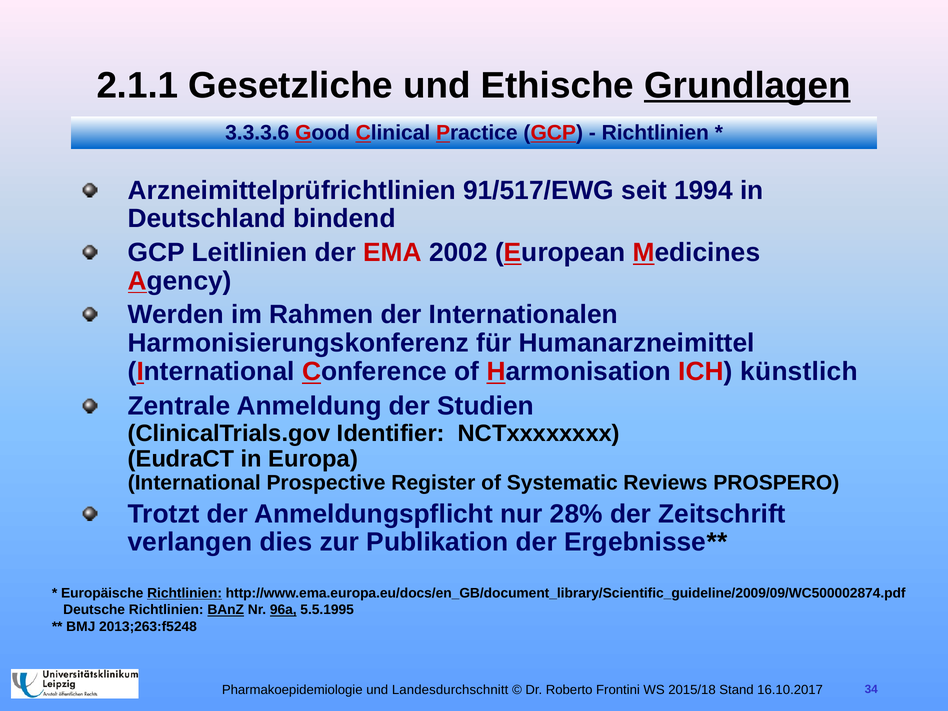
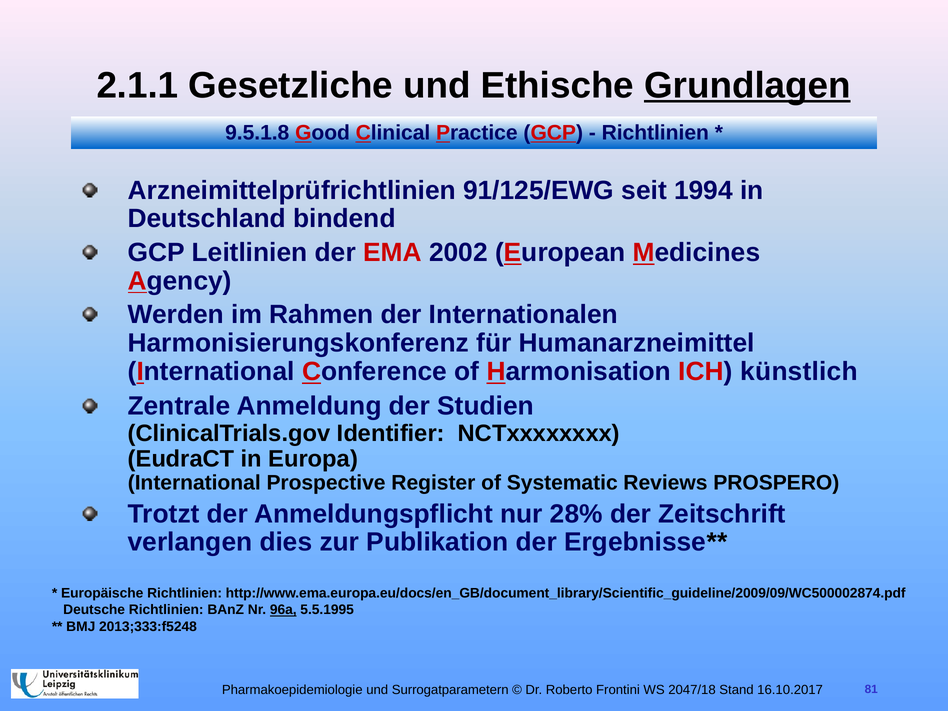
3.3.3.6: 3.3.3.6 -> 9.5.1.8
91/517/EWG: 91/517/EWG -> 91/125/EWG
Richtlinien at (185, 593) underline: present -> none
BAnZ underline: present -> none
2013;263:f5248: 2013;263:f5248 -> 2013;333:f5248
Landesdurchschnitt: Landesdurchschnitt -> Surrogatparametern
2015/18: 2015/18 -> 2047/18
34: 34 -> 81
